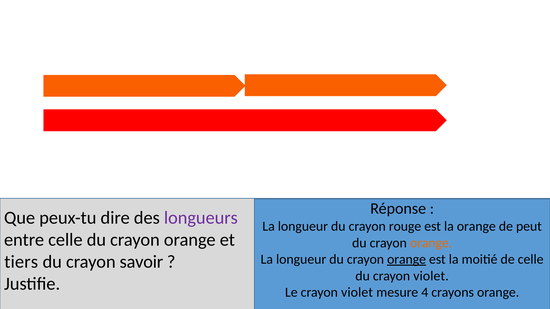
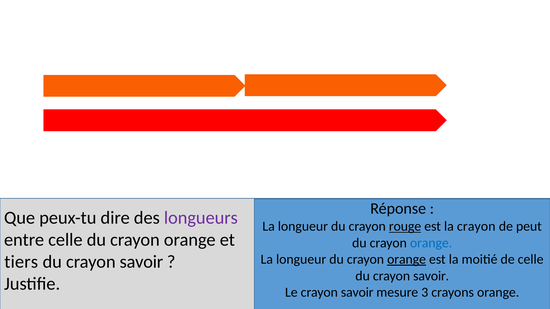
rouge underline: none -> present
la orange: orange -> crayon
orange at (431, 243) colour: orange -> blue
violet at (431, 276): violet -> savoir
Le crayon violet: violet -> savoir
4: 4 -> 3
